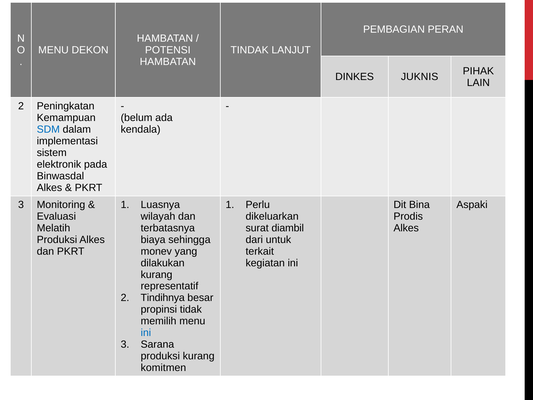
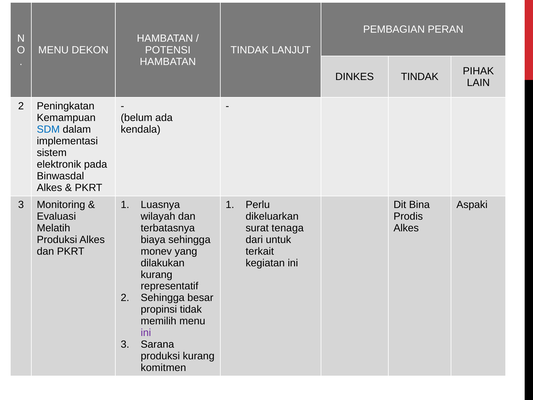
DINKES JUKNIS: JUKNIS -> TINDAK
diambil: diambil -> tenaga
2 Tindihnya: Tindihnya -> Sehingga
ini at (146, 333) colour: blue -> purple
